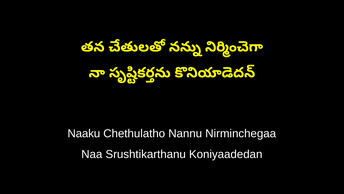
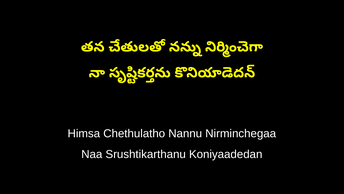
Naaku: Naaku -> Himsa
